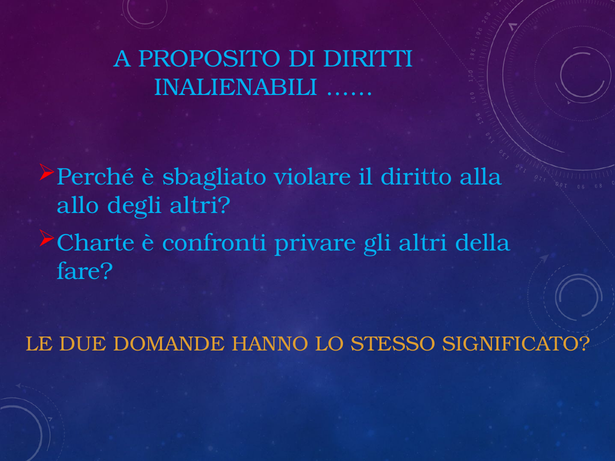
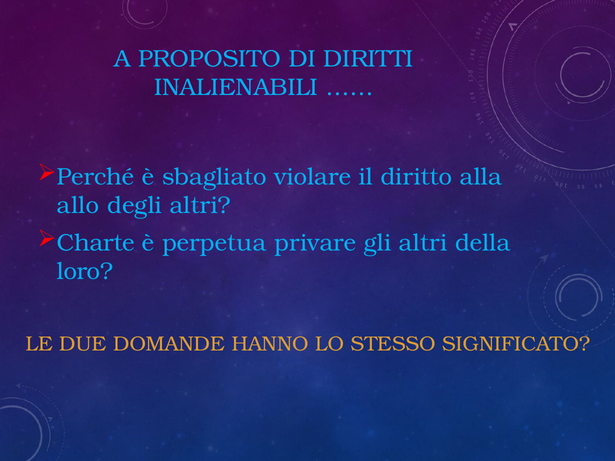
confronti: confronti -> perpetua
fare: fare -> loro
